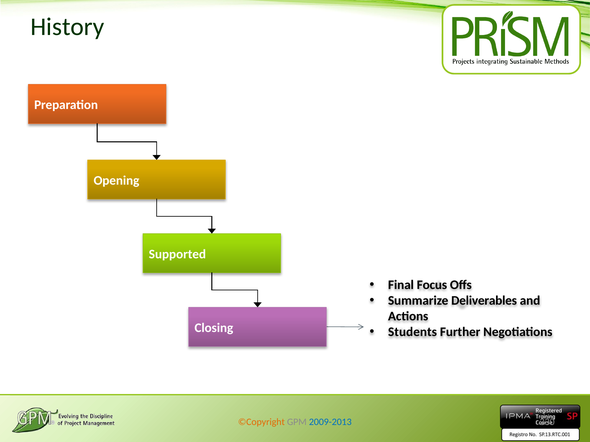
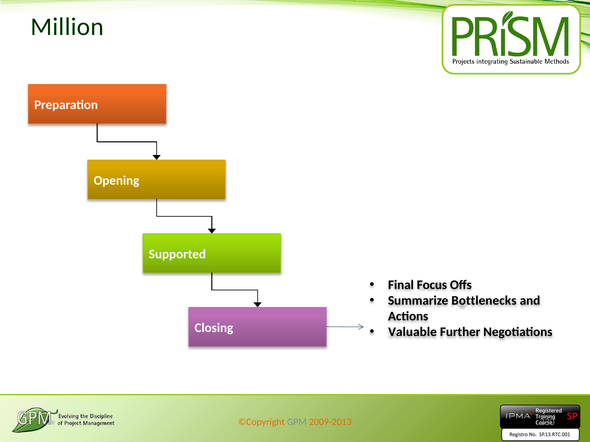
History: History -> Million
Deliverables: Deliverables -> Bottlenecks
Students: Students -> Valuable
2009-2013 colour: blue -> orange
